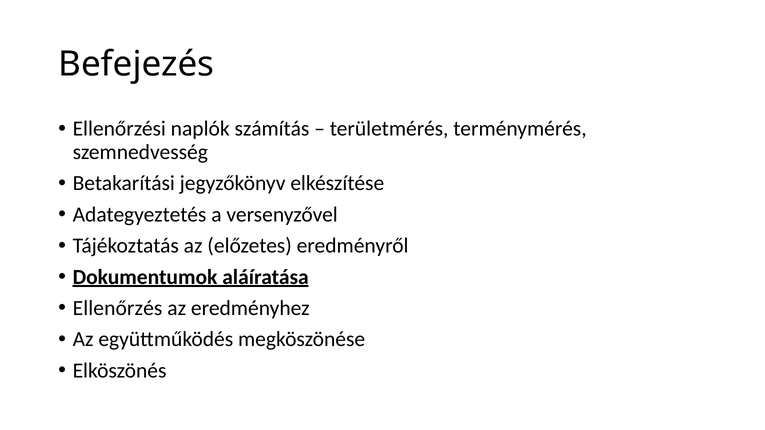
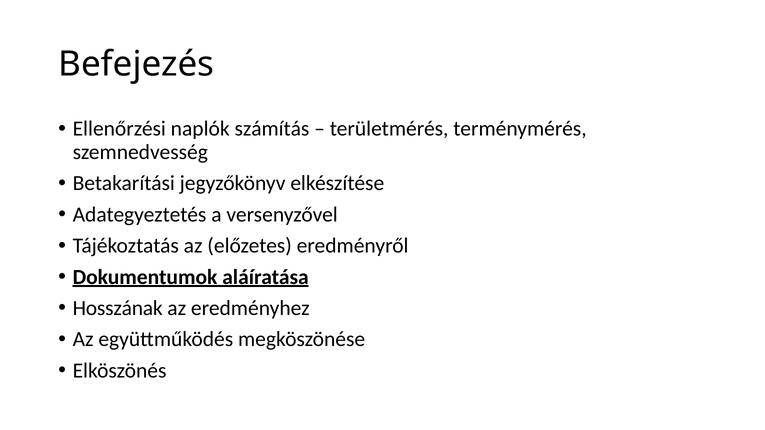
Ellenőrzés: Ellenőrzés -> Hosszának
